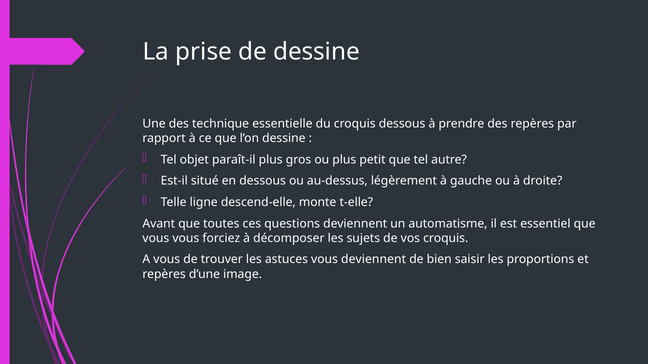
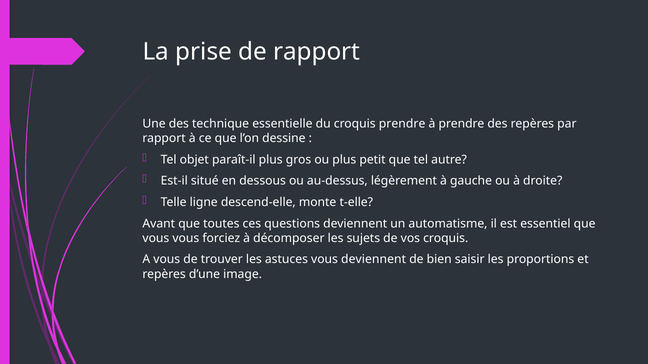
de dessine: dessine -> rapport
croquis dessous: dessous -> prendre
